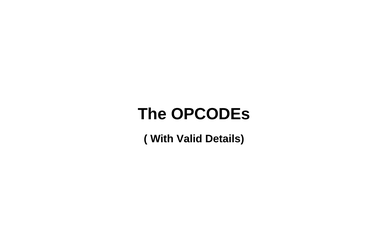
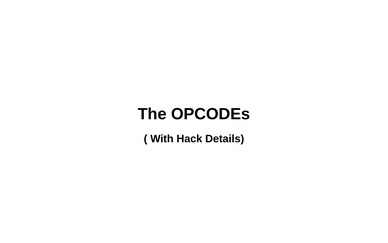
Valid: Valid -> Hack
